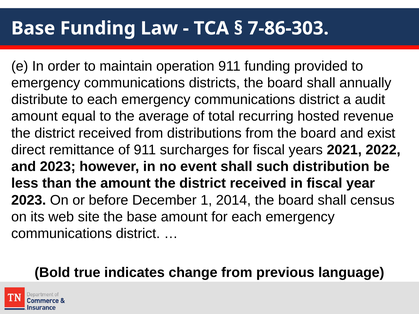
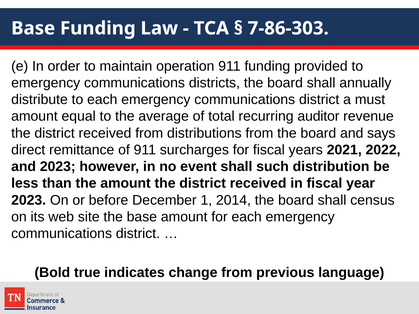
audit: audit -> must
hosted: hosted -> auditor
exist: exist -> says
